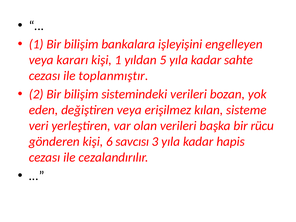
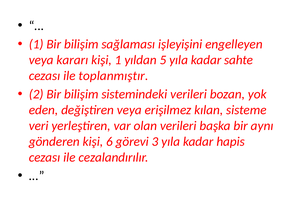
bankalara: bankalara -> sağlaması
rücu: rücu -> aynı
savcısı: savcısı -> görevi
